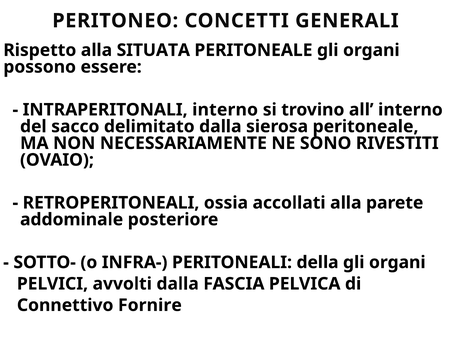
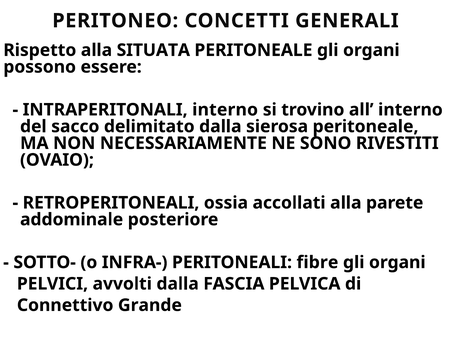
della: della -> fibre
Fornire: Fornire -> Grande
